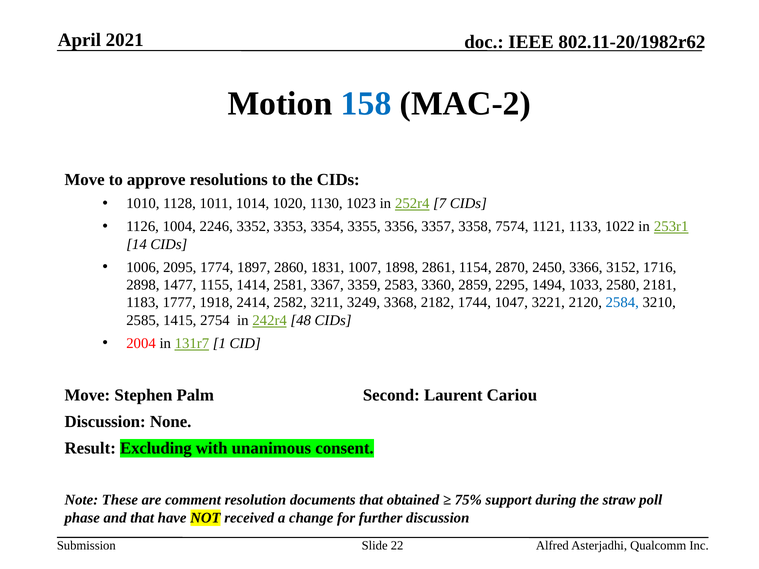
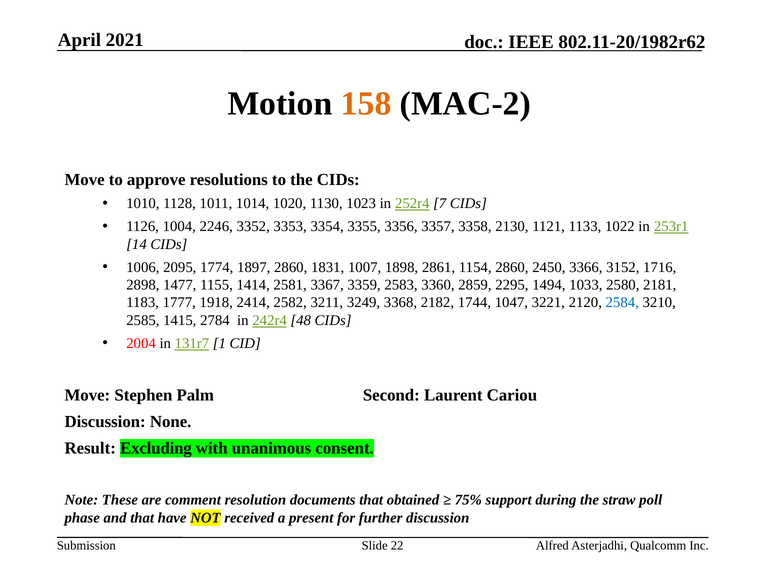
158 colour: blue -> orange
7574: 7574 -> 2130
1154 2870: 2870 -> 2860
2754: 2754 -> 2784
change: change -> present
